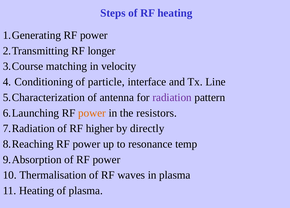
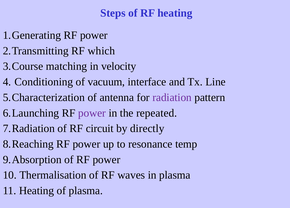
longer: longer -> which
particle: particle -> vacuum
power at (92, 113) colour: orange -> purple
resistors: resistors -> repeated
higher: higher -> circuit
